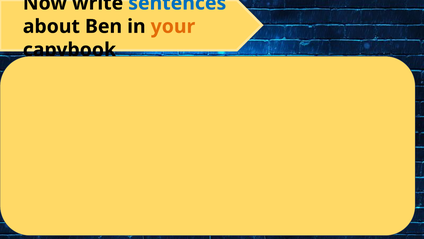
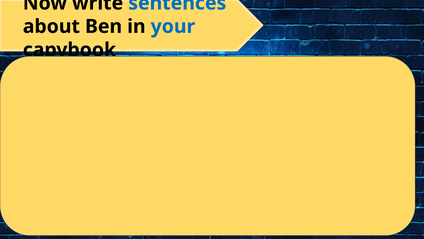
your colour: orange -> blue
